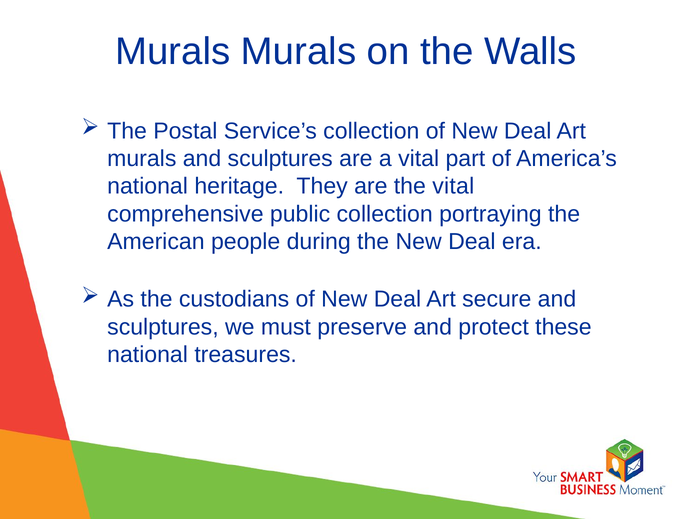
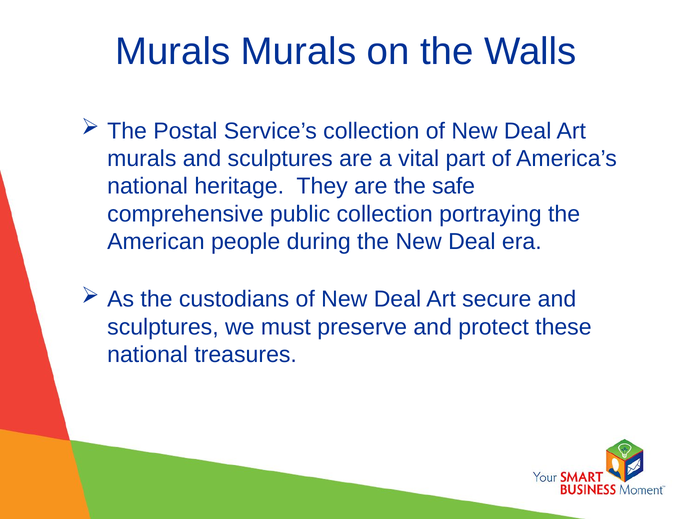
the vital: vital -> safe
